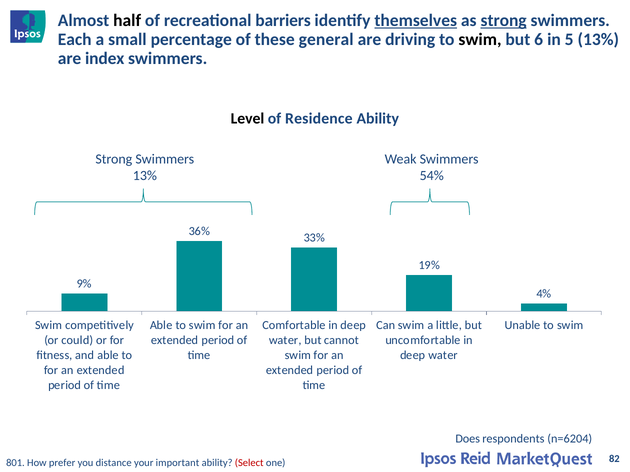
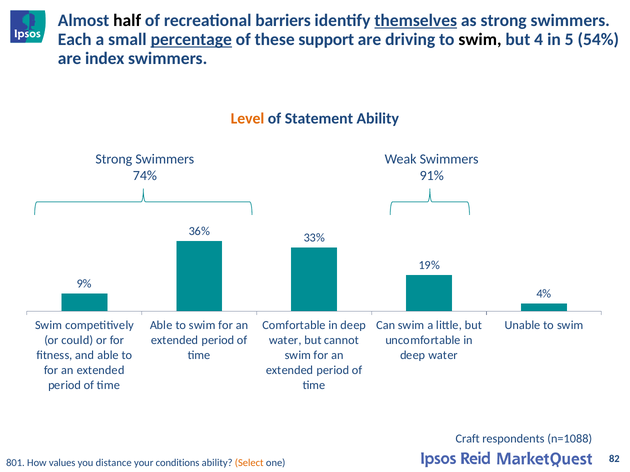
strong at (504, 21) underline: present -> none
percentage underline: none -> present
general: general -> support
6: 6 -> 4
5 13%: 13% -> 54%
Level colour: black -> orange
Residence: Residence -> Statement
13% at (145, 176): 13% -> 74%
54%: 54% -> 91%
Does: Does -> Craft
n=6204: n=6204 -> n=1088
prefer: prefer -> values
important: important -> conditions
Select colour: red -> orange
